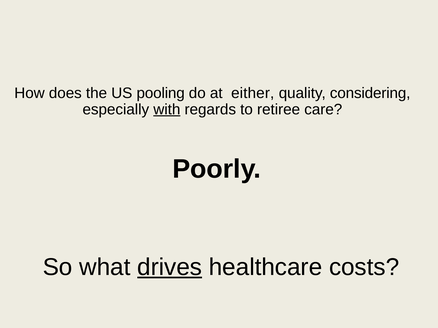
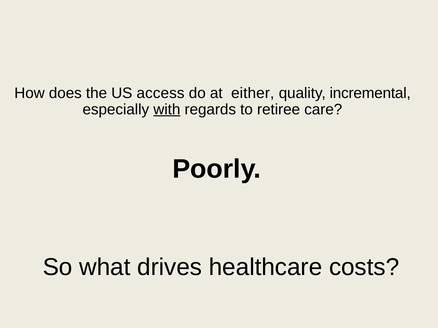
pooling: pooling -> access
considering: considering -> incremental
drives underline: present -> none
